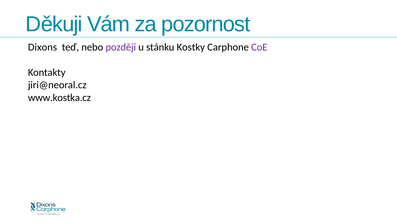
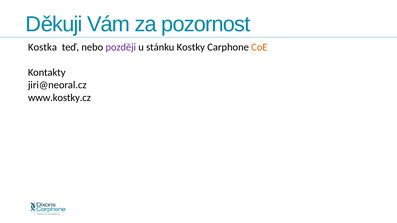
Dixons: Dixons -> Kostka
CoE colour: purple -> orange
www.kostka.cz: www.kostka.cz -> www.kostky.cz
